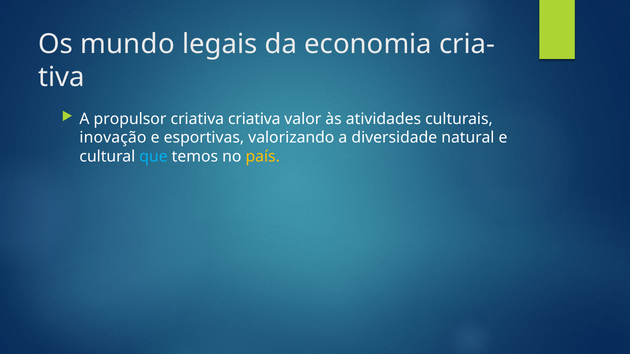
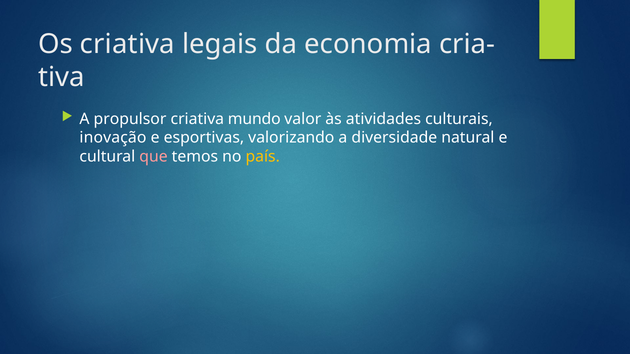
Os mundo: mundo -> criativa
criativa criativa: criativa -> mundo
que colour: light blue -> pink
